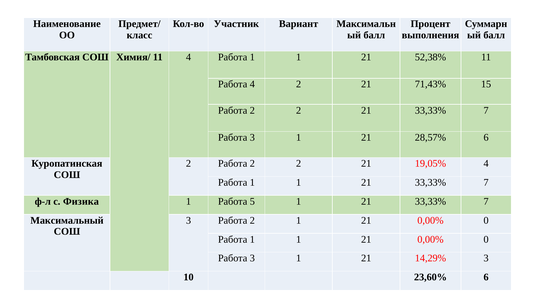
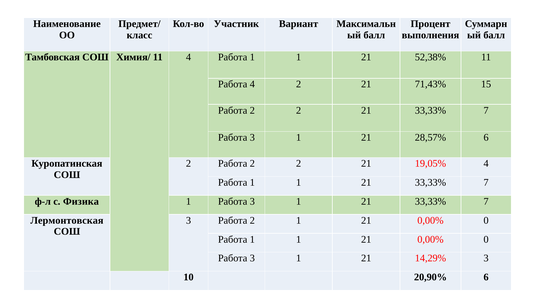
1 Работа 5: 5 -> 3
Максимальный: Максимальный -> Лермонтовская
23,60%: 23,60% -> 20,90%
